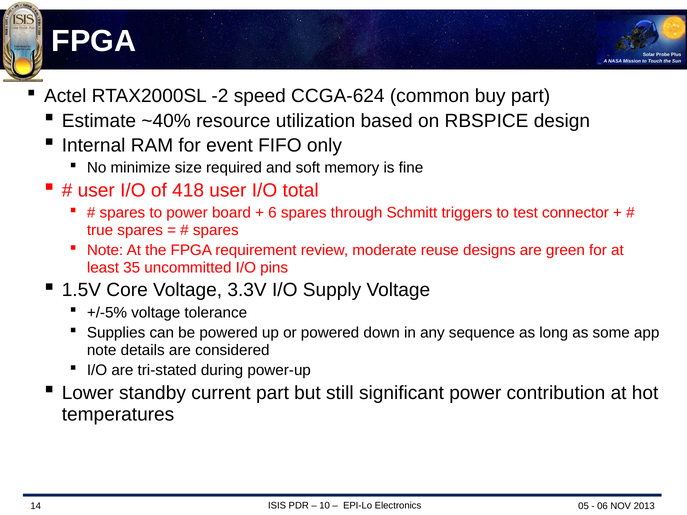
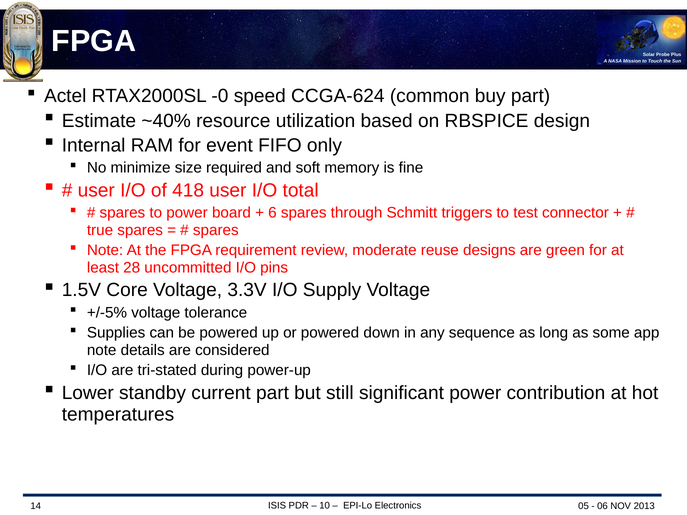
-2: -2 -> -0
35: 35 -> 28
